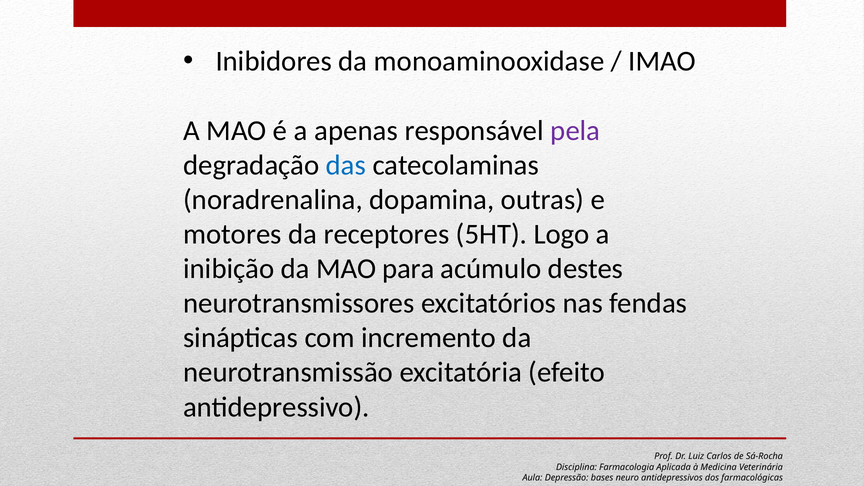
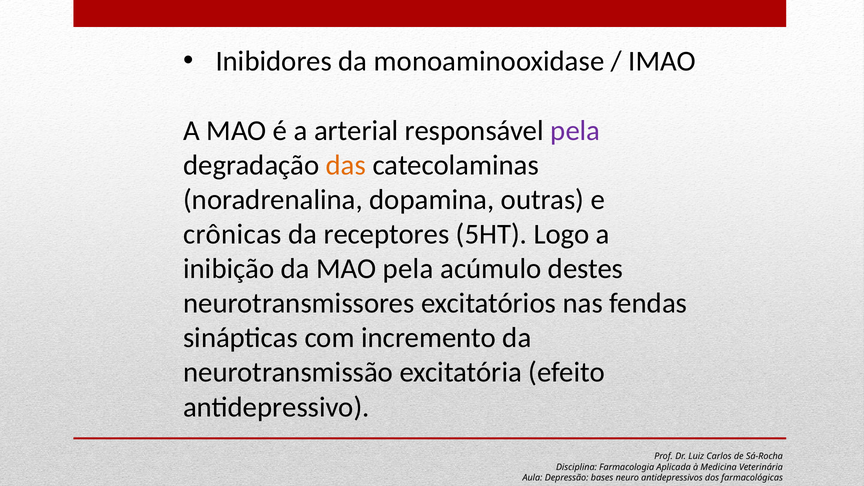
apenas: apenas -> arterial
das colour: blue -> orange
motores: motores -> crônicas
MAO para: para -> pela
